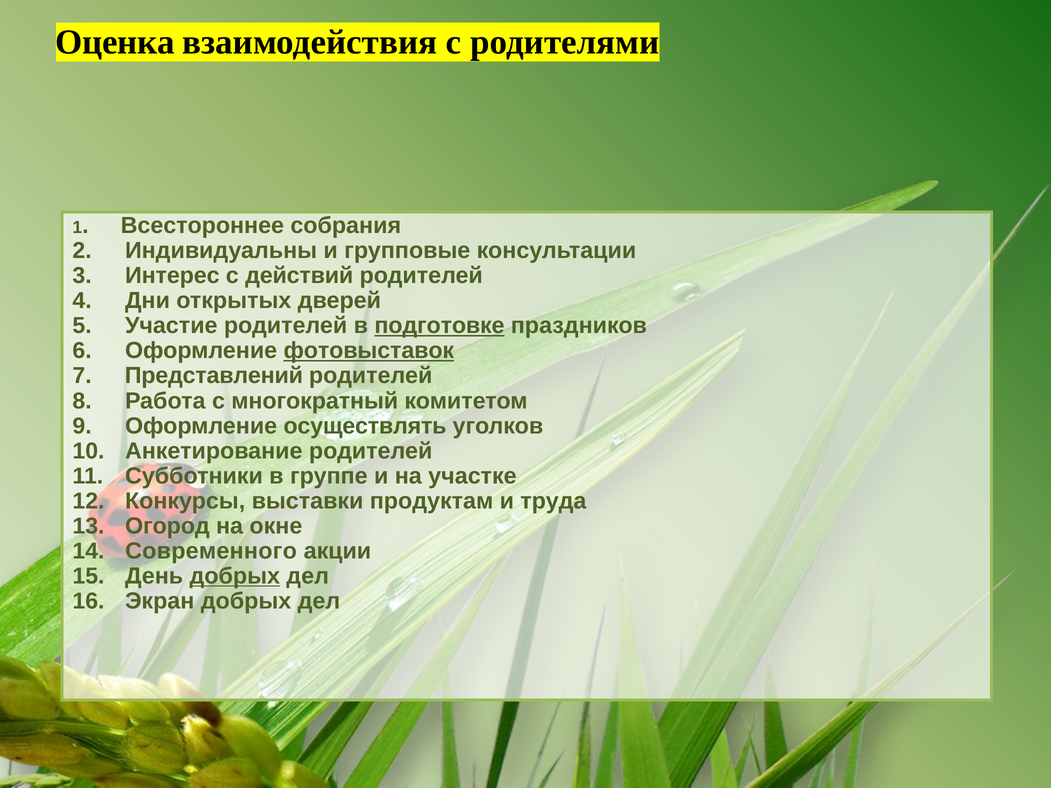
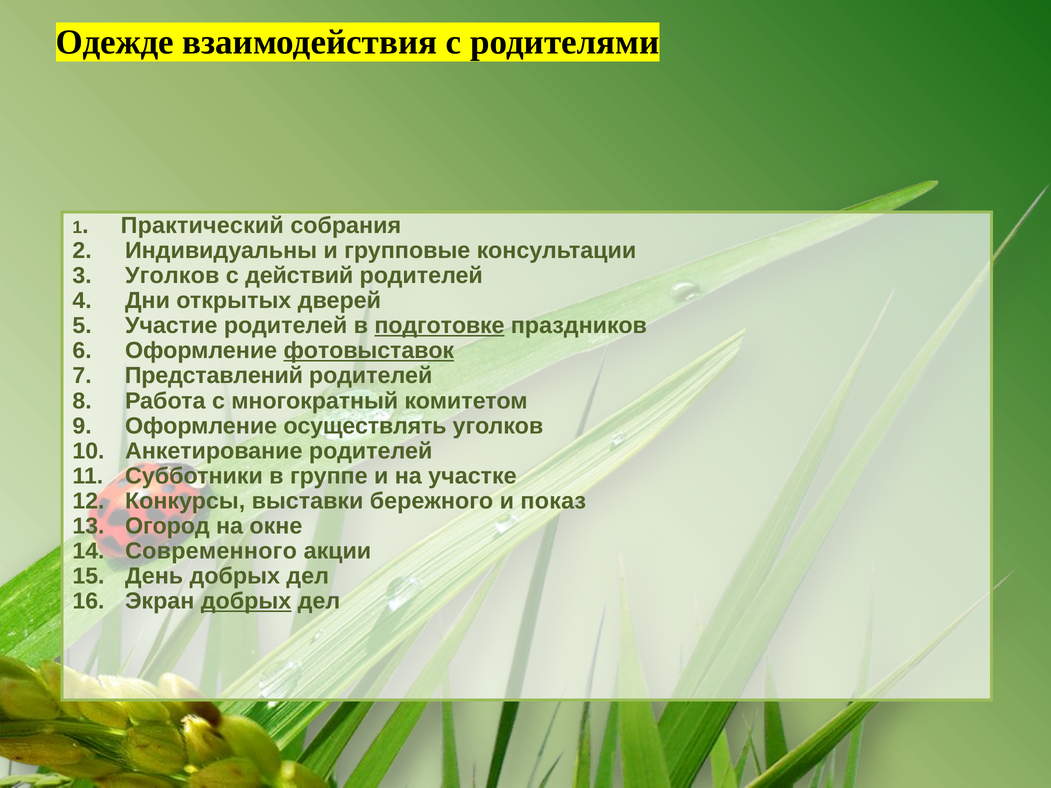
Оценка: Оценка -> Одежде
Всестороннее: Всестороннее -> Практический
Интерес at (172, 276): Интерес -> Уголков
продуктам: продуктам -> бережного
труда: труда -> показ
добрых at (235, 576) underline: present -> none
добрых at (246, 601) underline: none -> present
